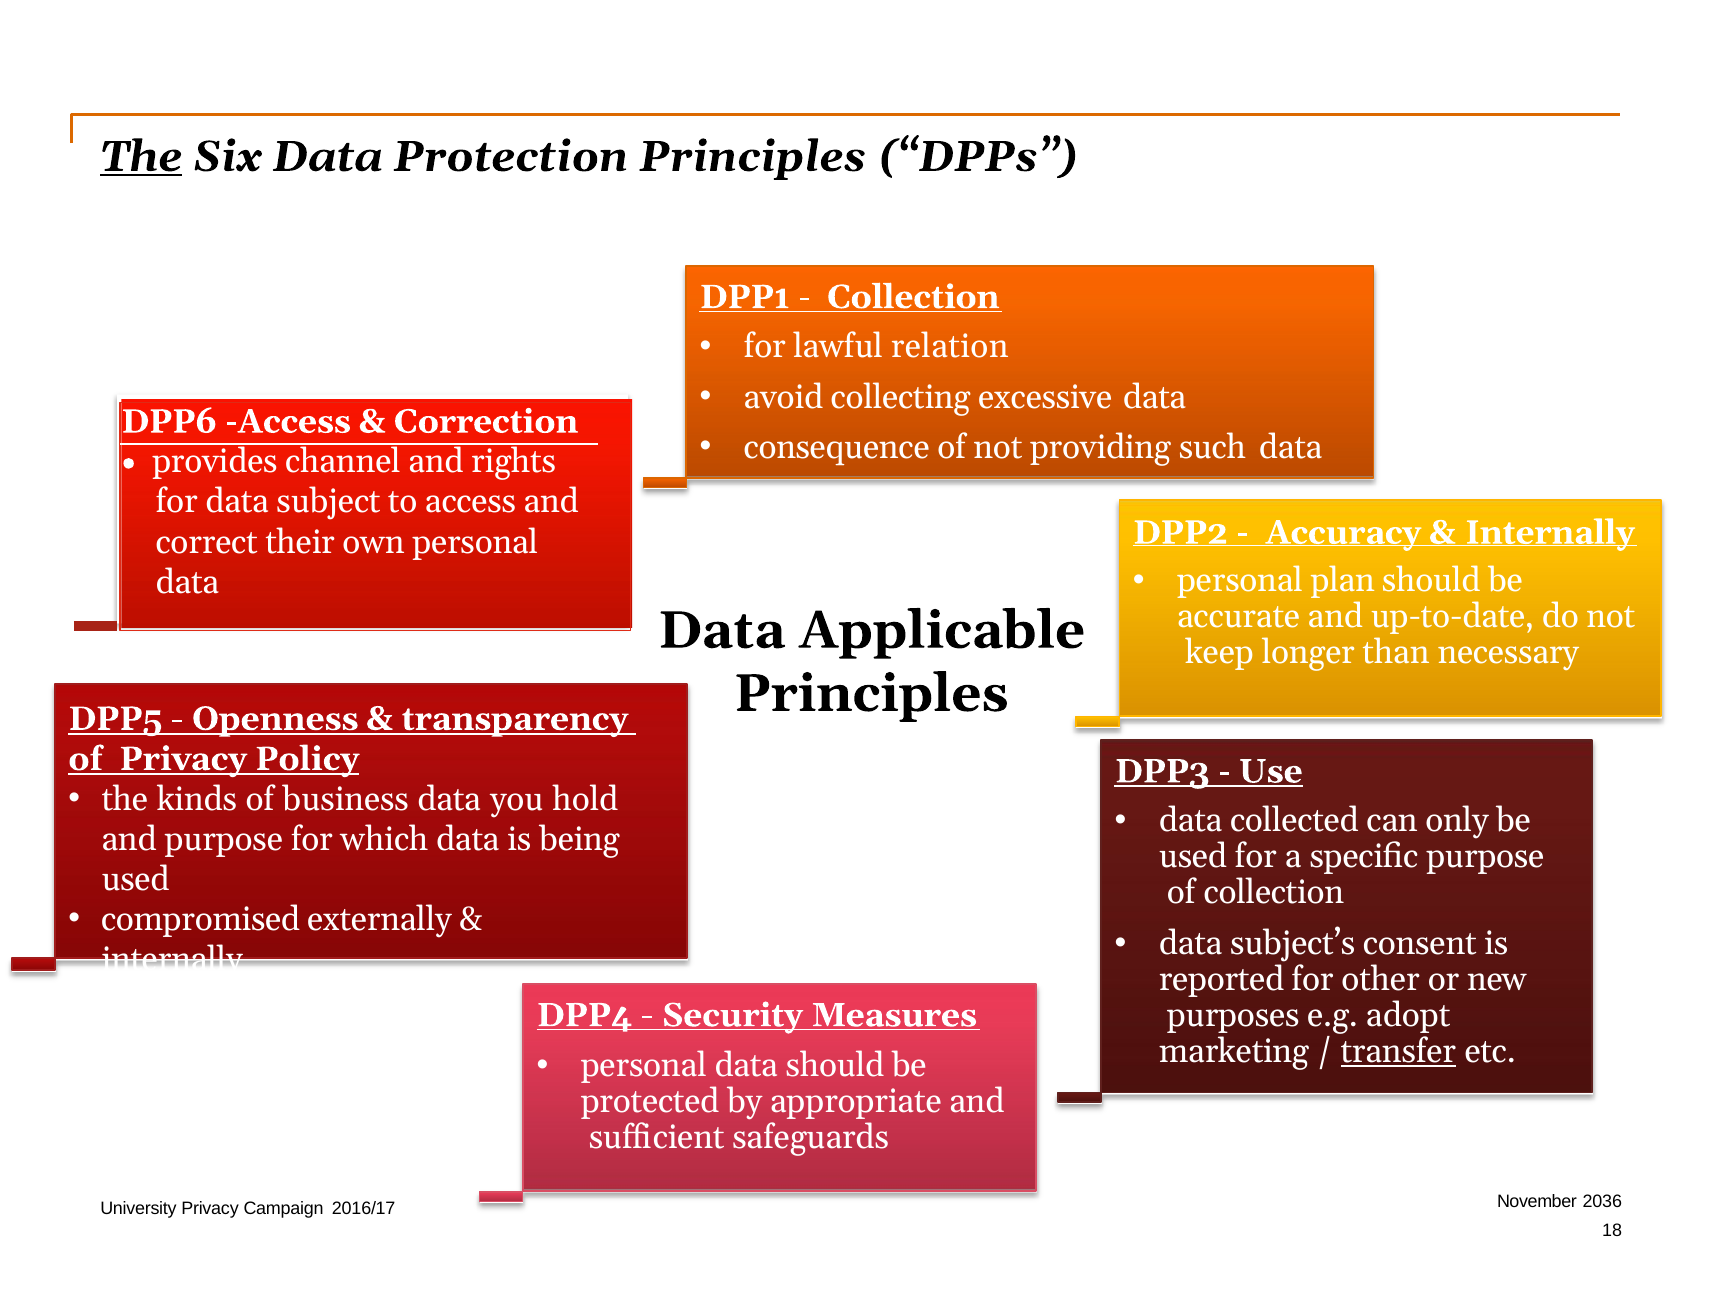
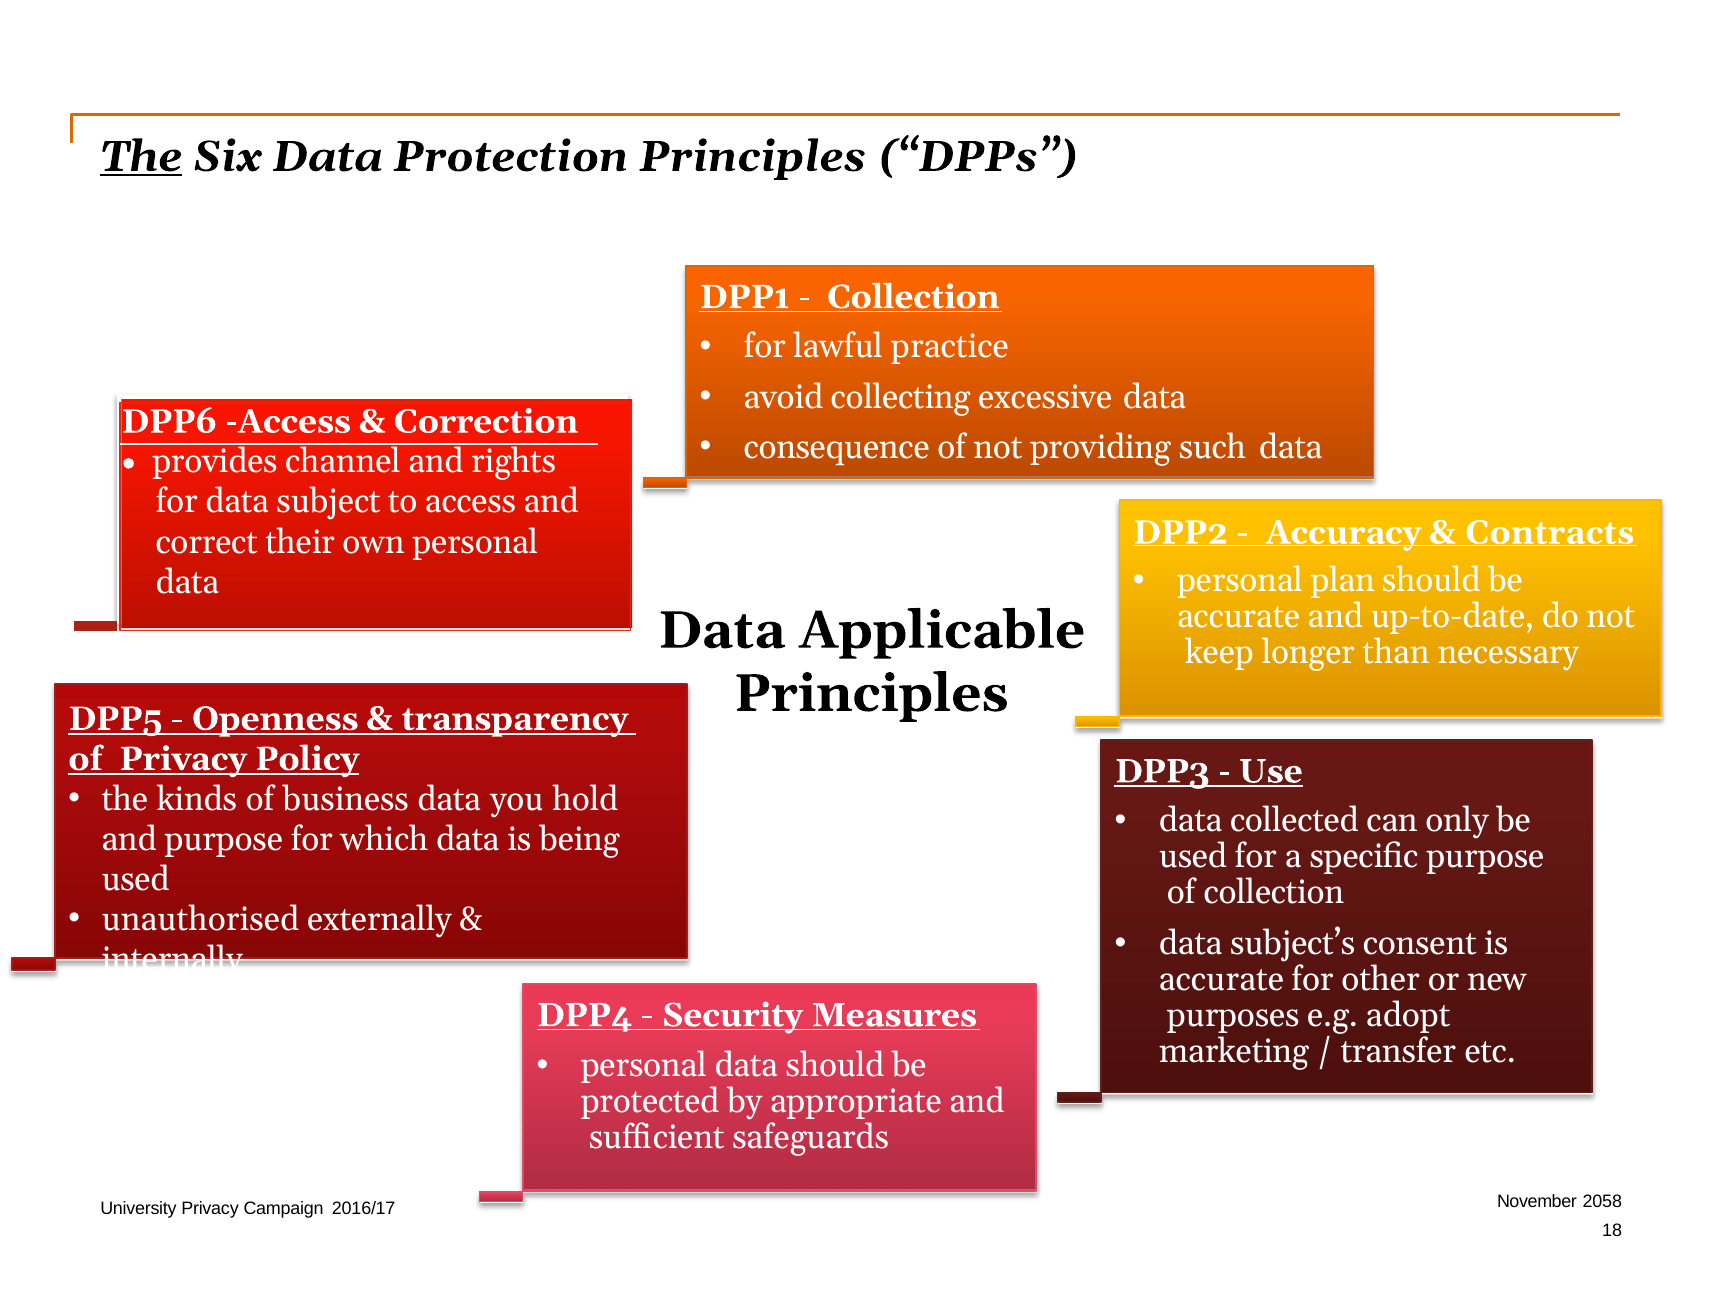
relation: relation -> practice
Internally at (1550, 533): Internally -> Contracts
compromised: compromised -> unauthorised
reported at (1222, 980): reported -> accurate
transfer underline: present -> none
2036: 2036 -> 2058
